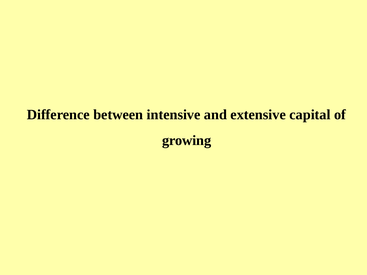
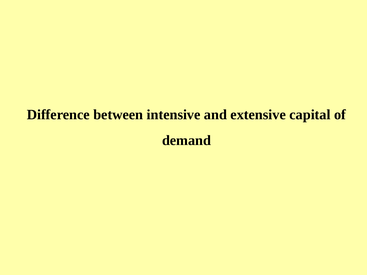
growing: growing -> demand
